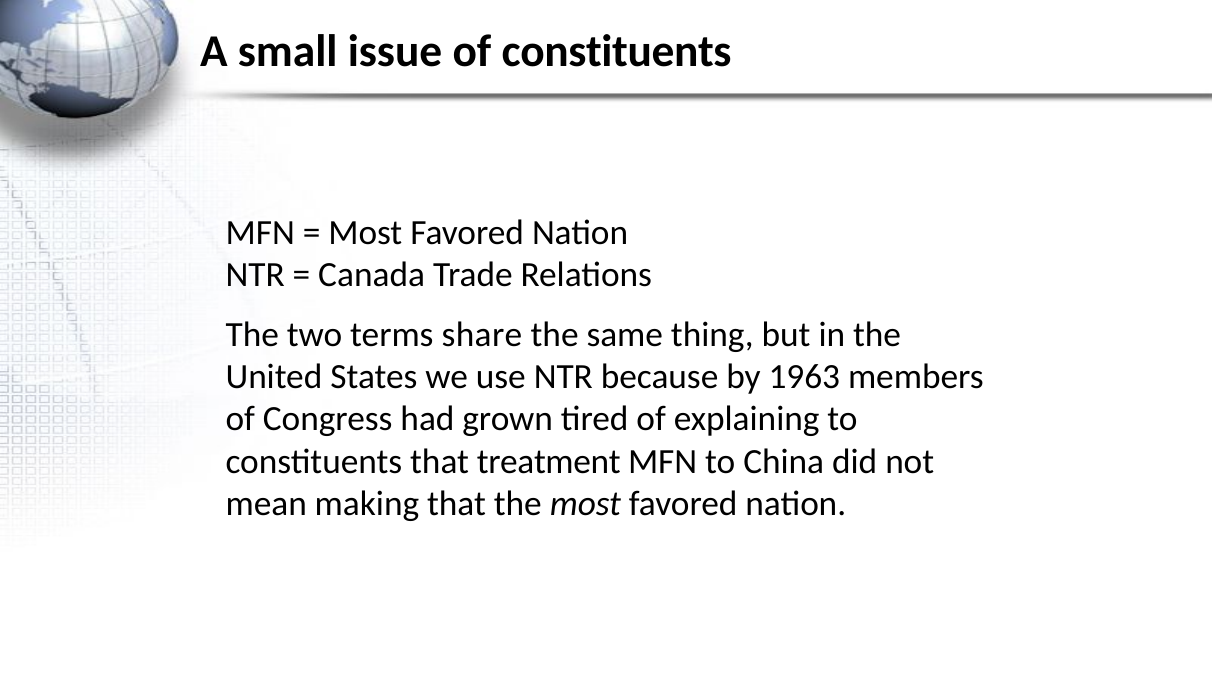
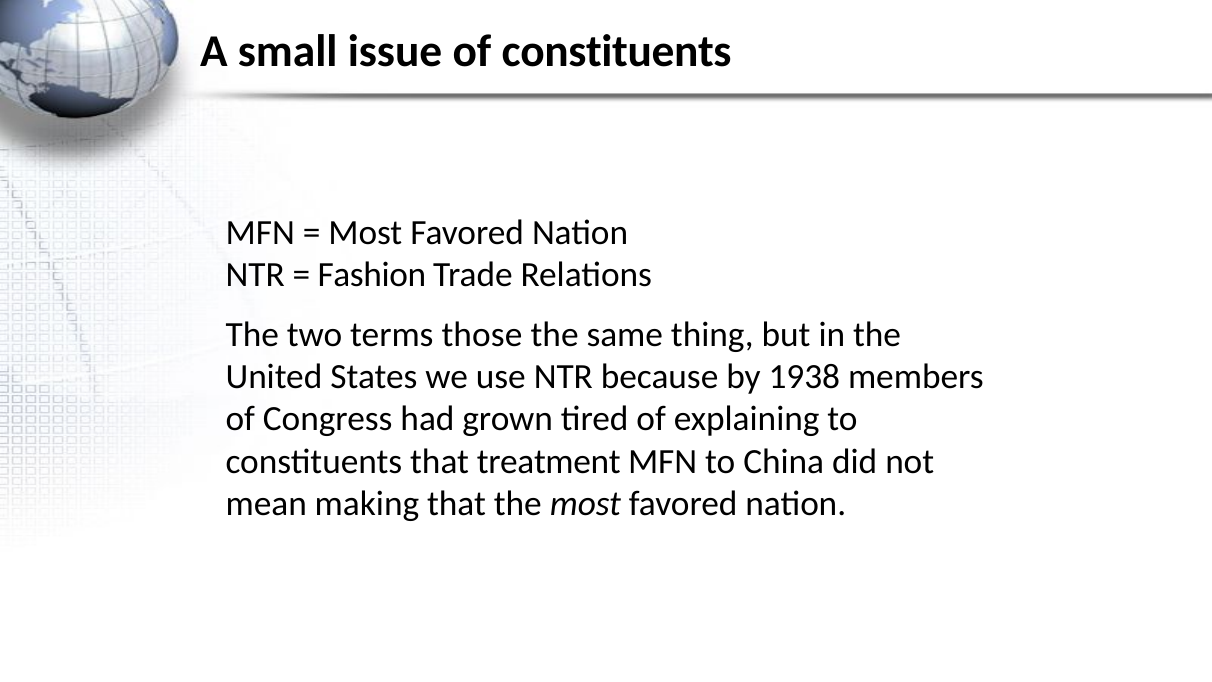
Canada: Canada -> Fashion
share: share -> those
1963: 1963 -> 1938
